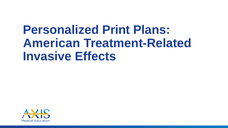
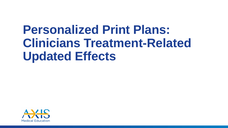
American: American -> Clinicians
Invasive: Invasive -> Updated
